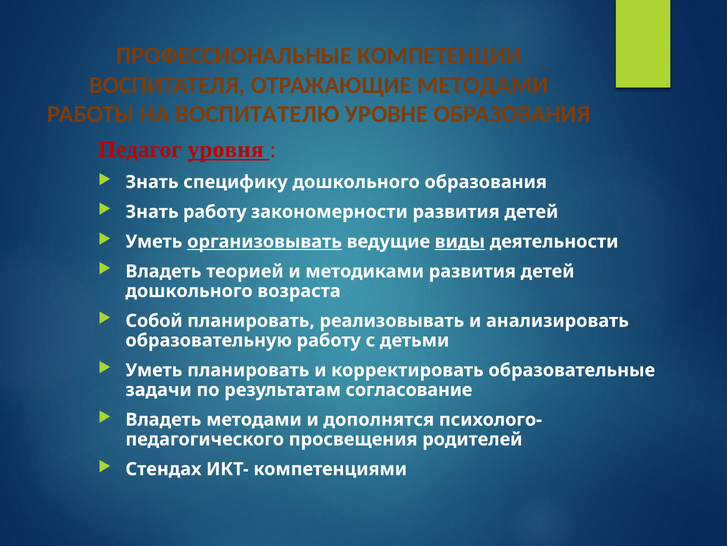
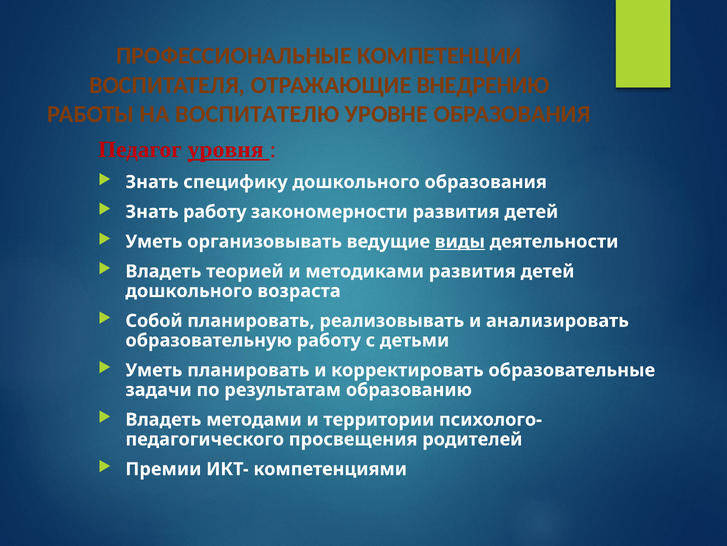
ОТРАЖАЮЩИЕ МЕТОДАМИ: МЕТОДАМИ -> ВНЕДРЕНИЮ
организовывать underline: present -> none
согласование: согласование -> образованию
дополнятся: дополнятся -> территории
Стендах: Стендах -> Премии
